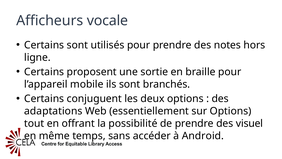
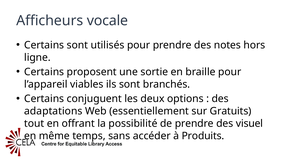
mobile: mobile -> viables
sur Options: Options -> Gratuits
Android: Android -> Produits
